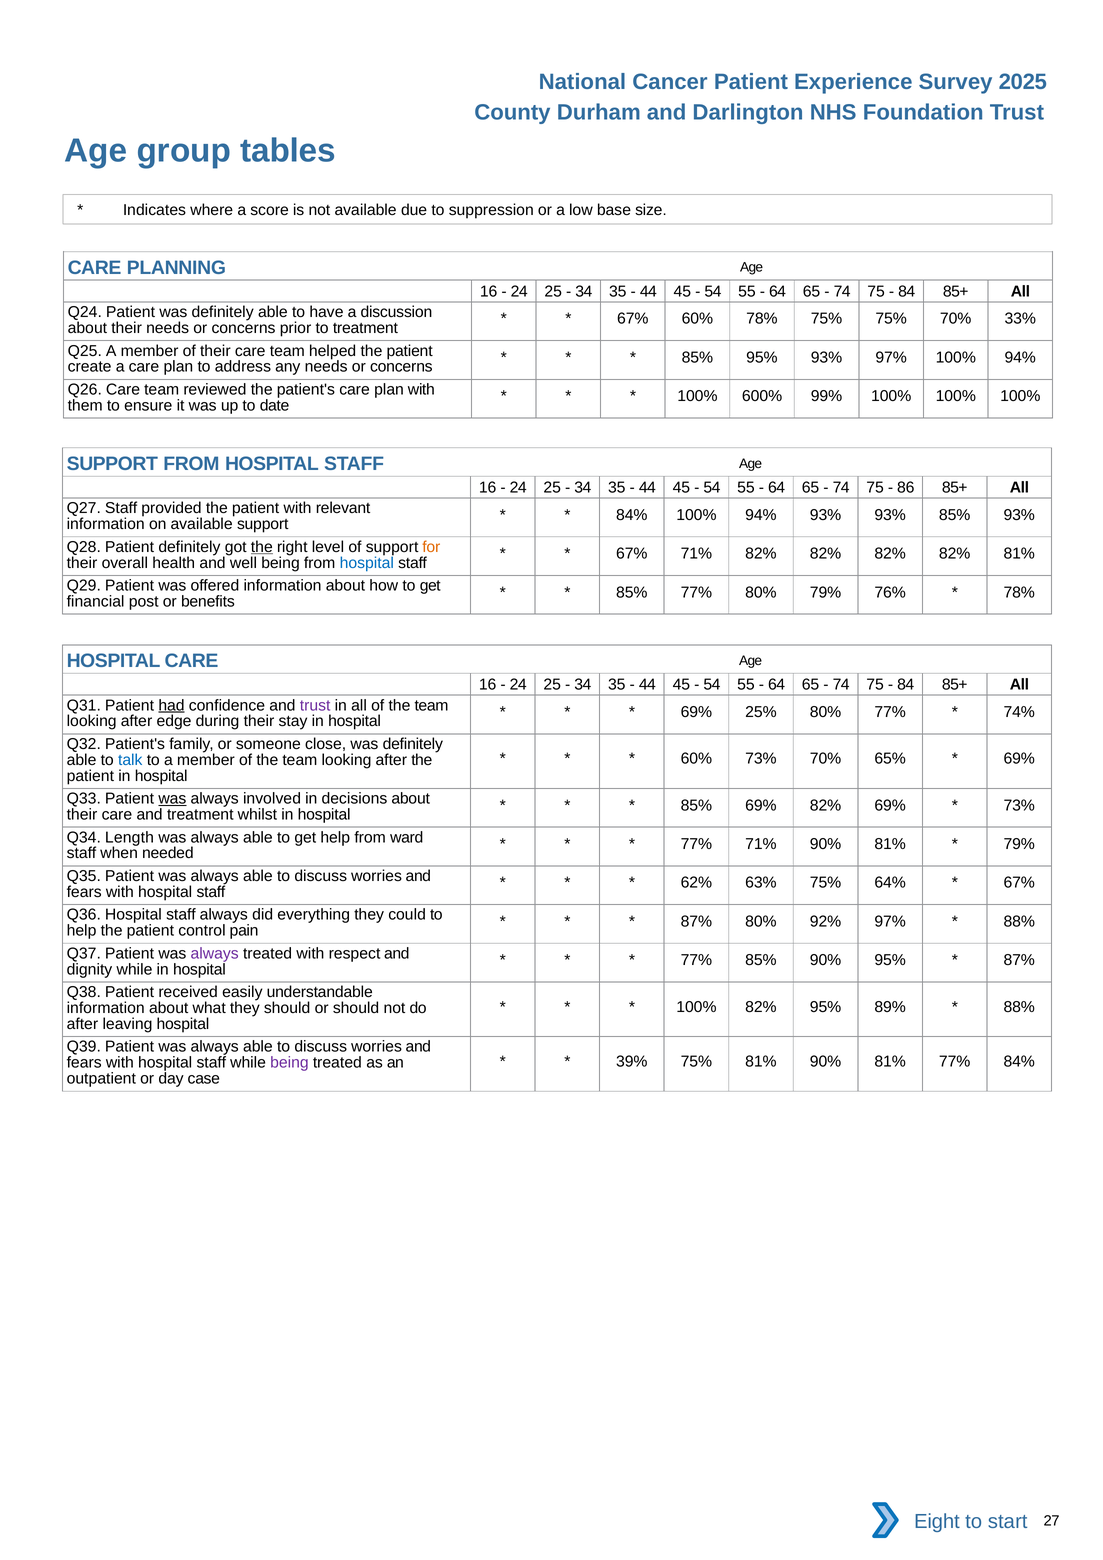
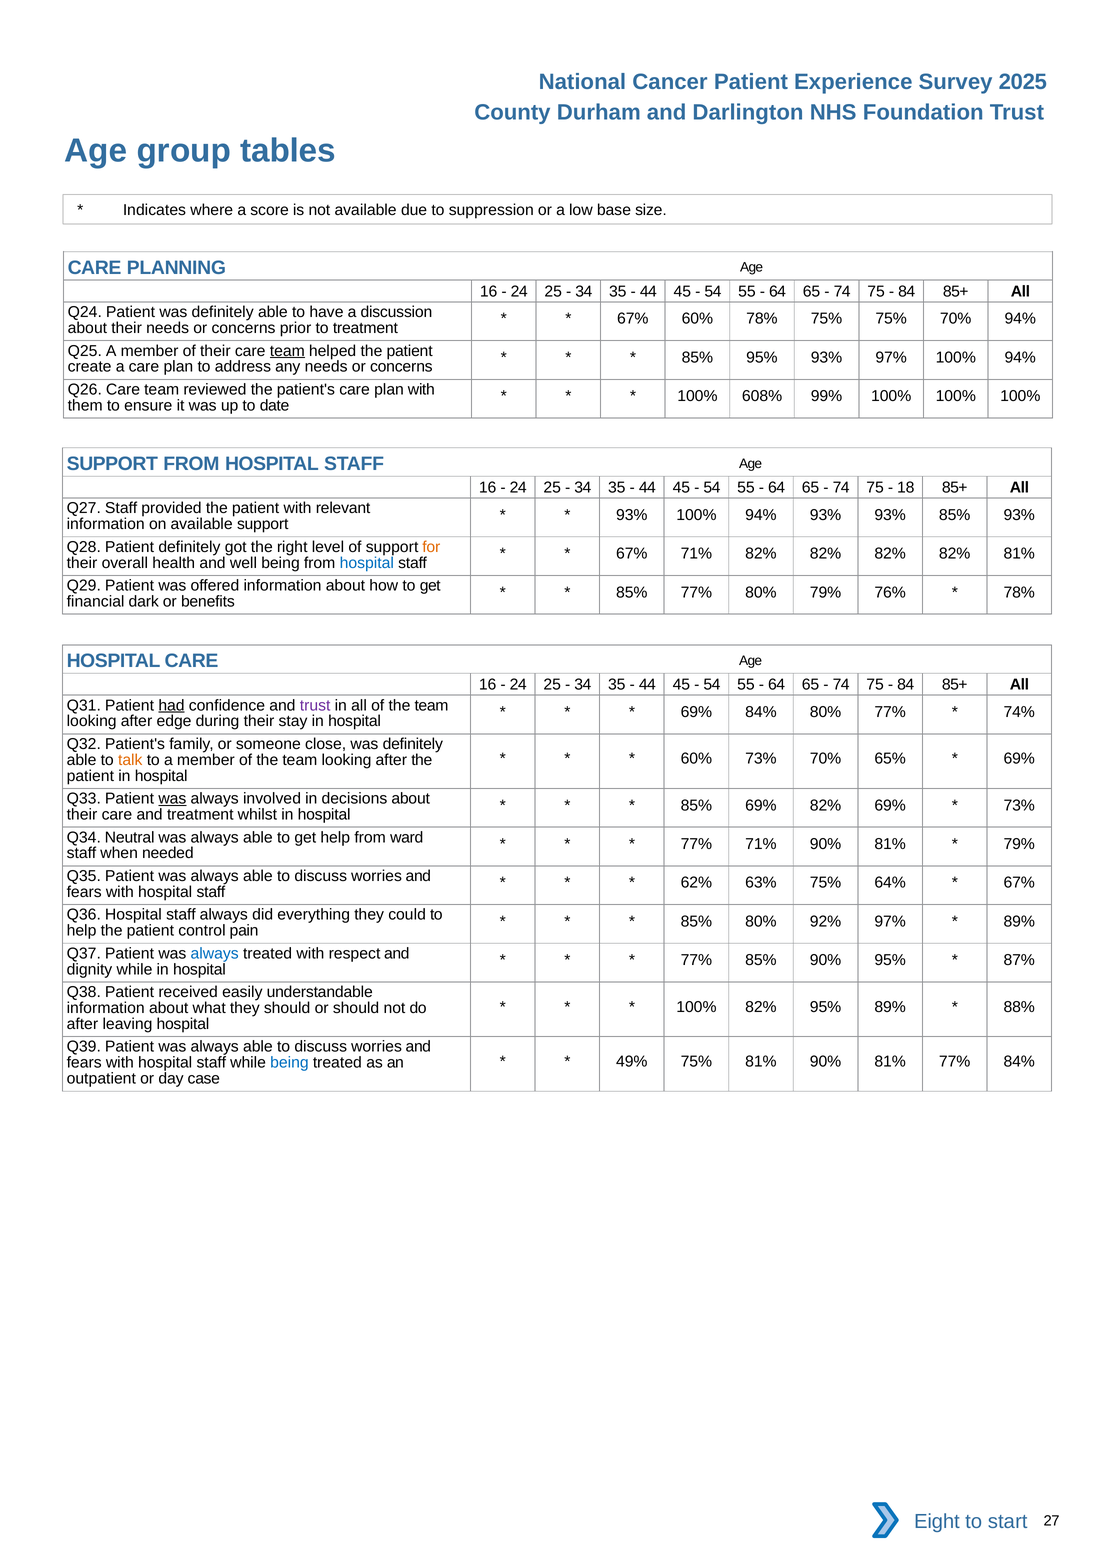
70% 33%: 33% -> 94%
team at (287, 351) underline: none -> present
600%: 600% -> 608%
86: 86 -> 18
84% at (632, 515): 84% -> 93%
the at (262, 547) underline: present -> none
post: post -> dark
69% 25%: 25% -> 84%
talk colour: blue -> orange
Length: Length -> Neutral
87% at (696, 922): 87% -> 85%
88% at (1019, 922): 88% -> 89%
always at (215, 954) colour: purple -> blue
39%: 39% -> 49%
being at (289, 1063) colour: purple -> blue
